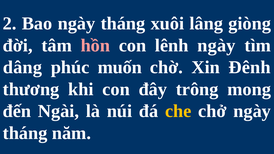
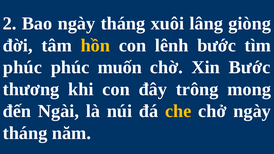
hồn colour: pink -> yellow
lênh ngày: ngày -> bước
dâng at (22, 67): dâng -> phúc
Xin Đênh: Đênh -> Bước
